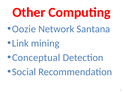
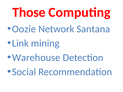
Other: Other -> Those
Conceptual: Conceptual -> Warehouse
